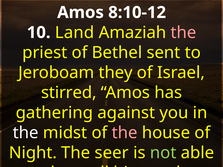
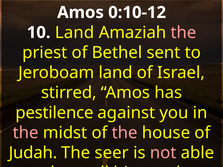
8:10-12: 8:10-12 -> 0:10-12
Jeroboam they: they -> land
gathering: gathering -> pestilence
the at (26, 133) colour: white -> pink
Night: Night -> Judah
not colour: light green -> pink
